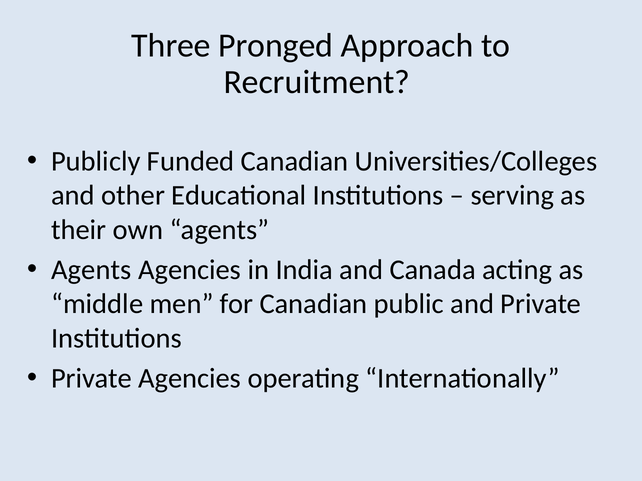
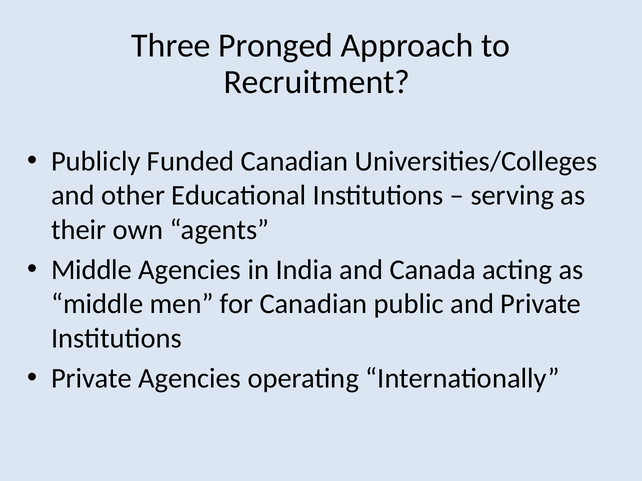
Agents at (91, 270): Agents -> Middle
